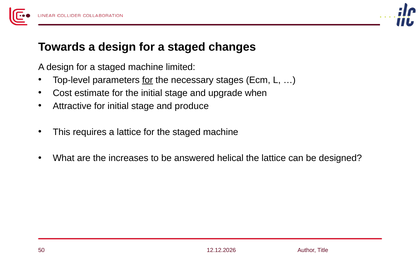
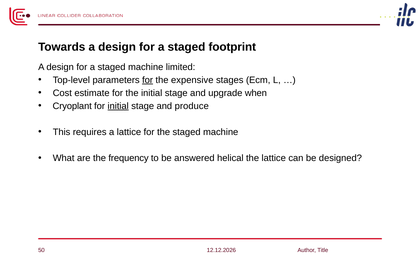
changes: changes -> footprint
necessary: necessary -> expensive
Attractive: Attractive -> Cryoplant
initial at (118, 106) underline: none -> present
increases: increases -> frequency
